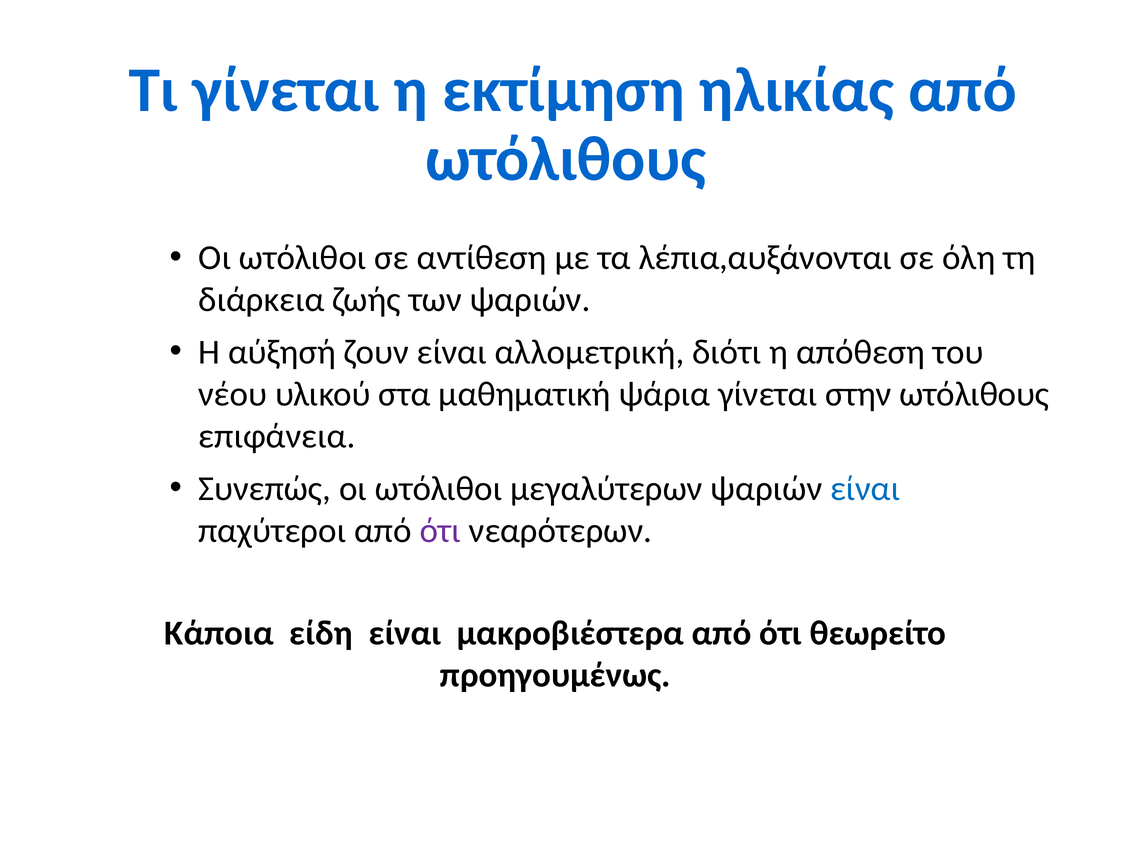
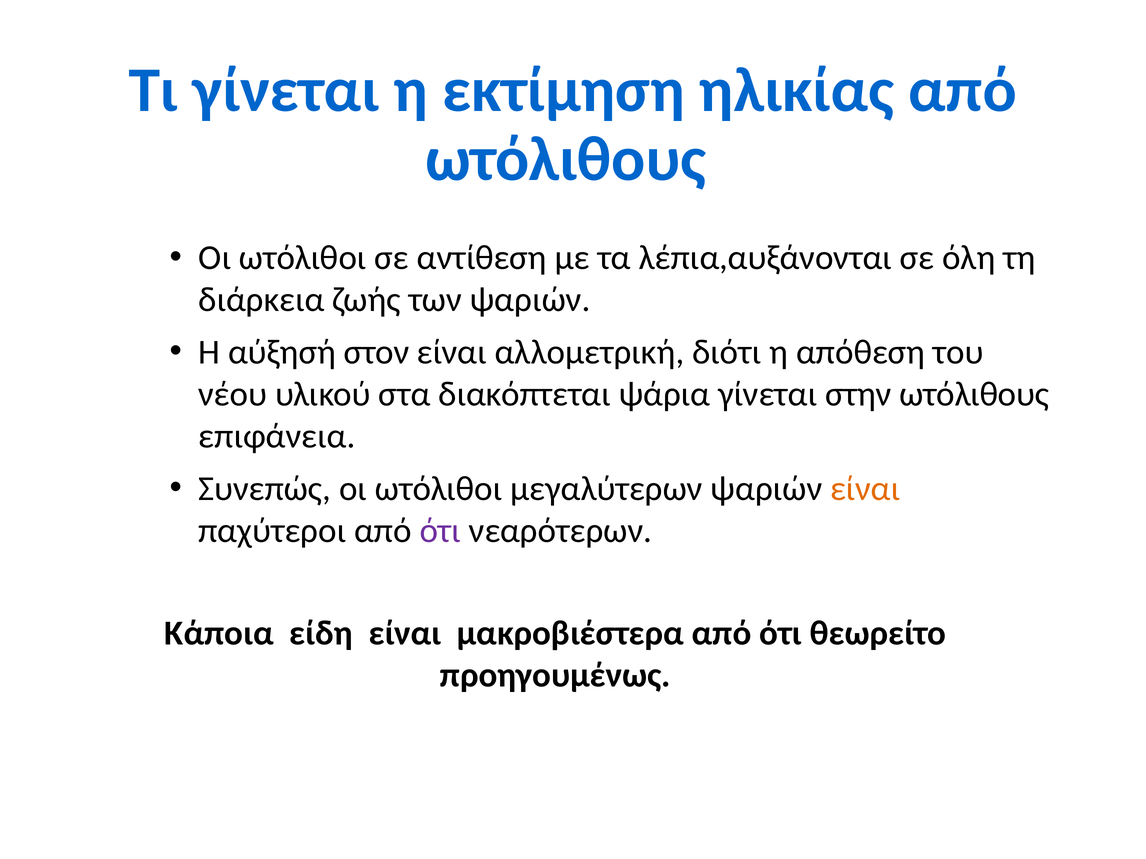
ζουν: ζουν -> στον
μαθηματική: μαθηματική -> διακόπτεται
είναι at (865, 489) colour: blue -> orange
